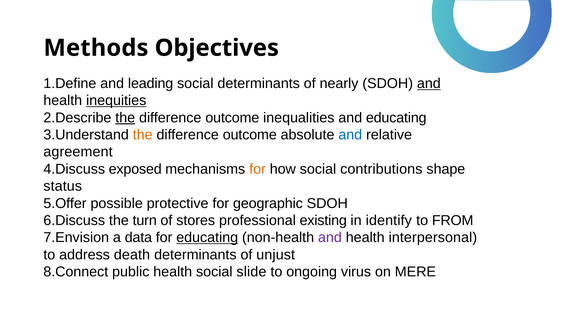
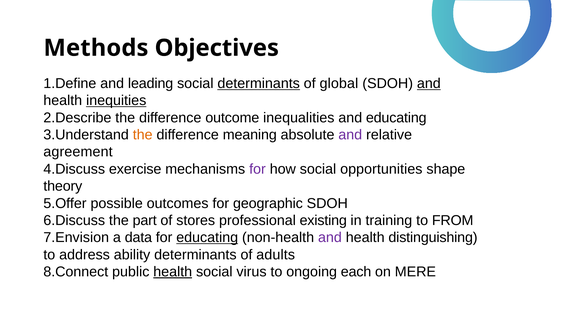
determinants at (259, 83) underline: none -> present
nearly: nearly -> global
the at (125, 118) underline: present -> none
outcome at (250, 135): outcome -> meaning
and at (350, 135) colour: blue -> purple
exposed: exposed -> exercise
for at (257, 169) colour: orange -> purple
contributions: contributions -> opportunities
status: status -> theory
protective: protective -> outcomes
turn: turn -> part
identify: identify -> training
interpersonal: interpersonal -> distinguishing
death: death -> ability
unjust: unjust -> adults
health at (173, 271) underline: none -> present
slide: slide -> virus
virus: virus -> each
